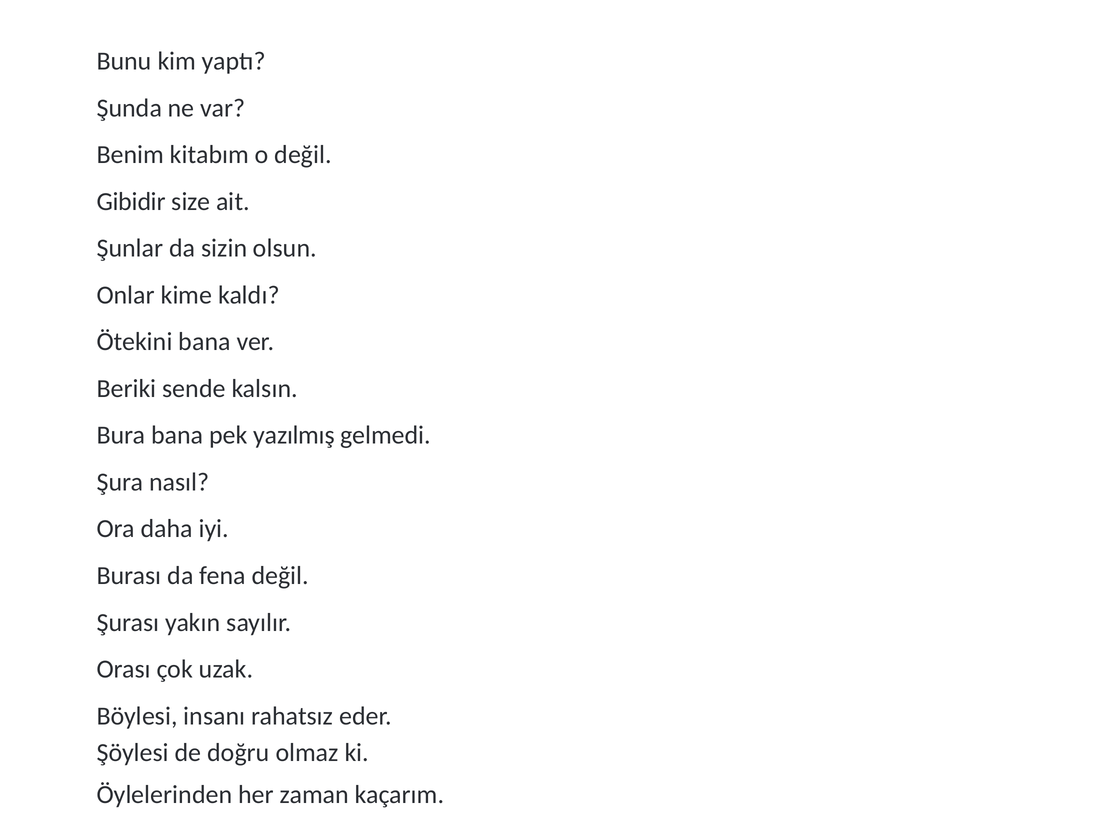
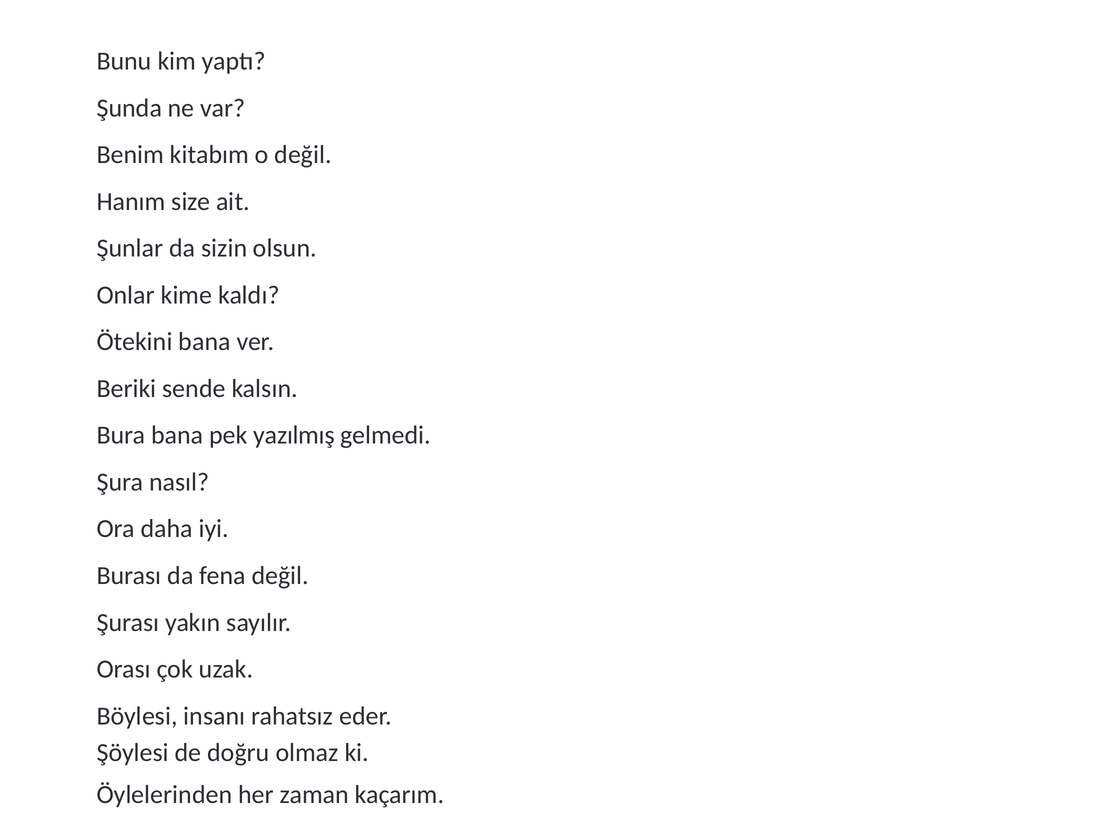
Gibidir: Gibidir -> Hanım
